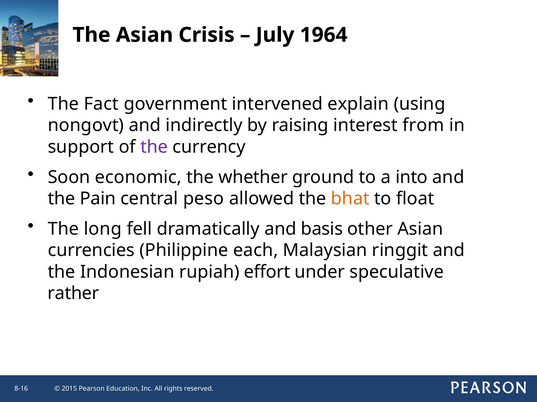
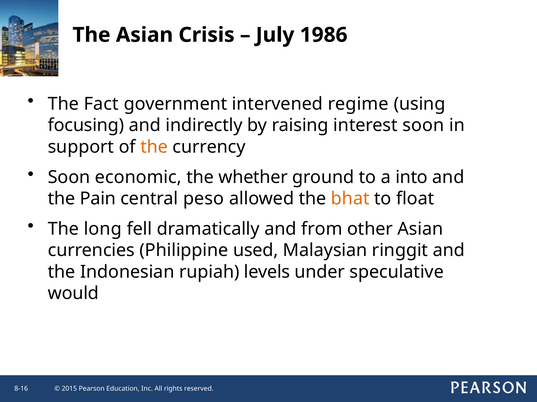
1964: 1964 -> 1986
explain: explain -> regime
nongovt: nongovt -> focusing
interest from: from -> soon
the at (154, 147) colour: purple -> orange
basis: basis -> from
each: each -> used
effort: effort -> levels
rather: rather -> would
